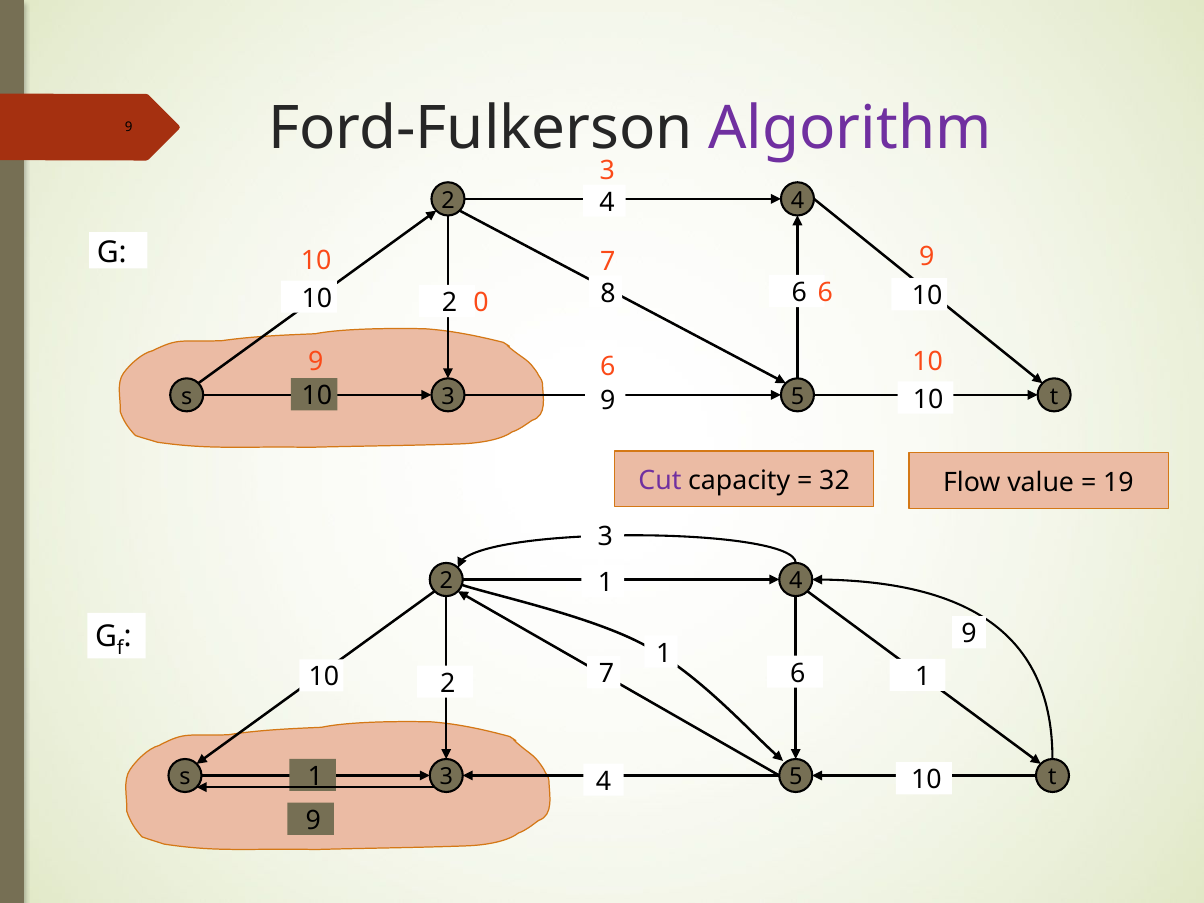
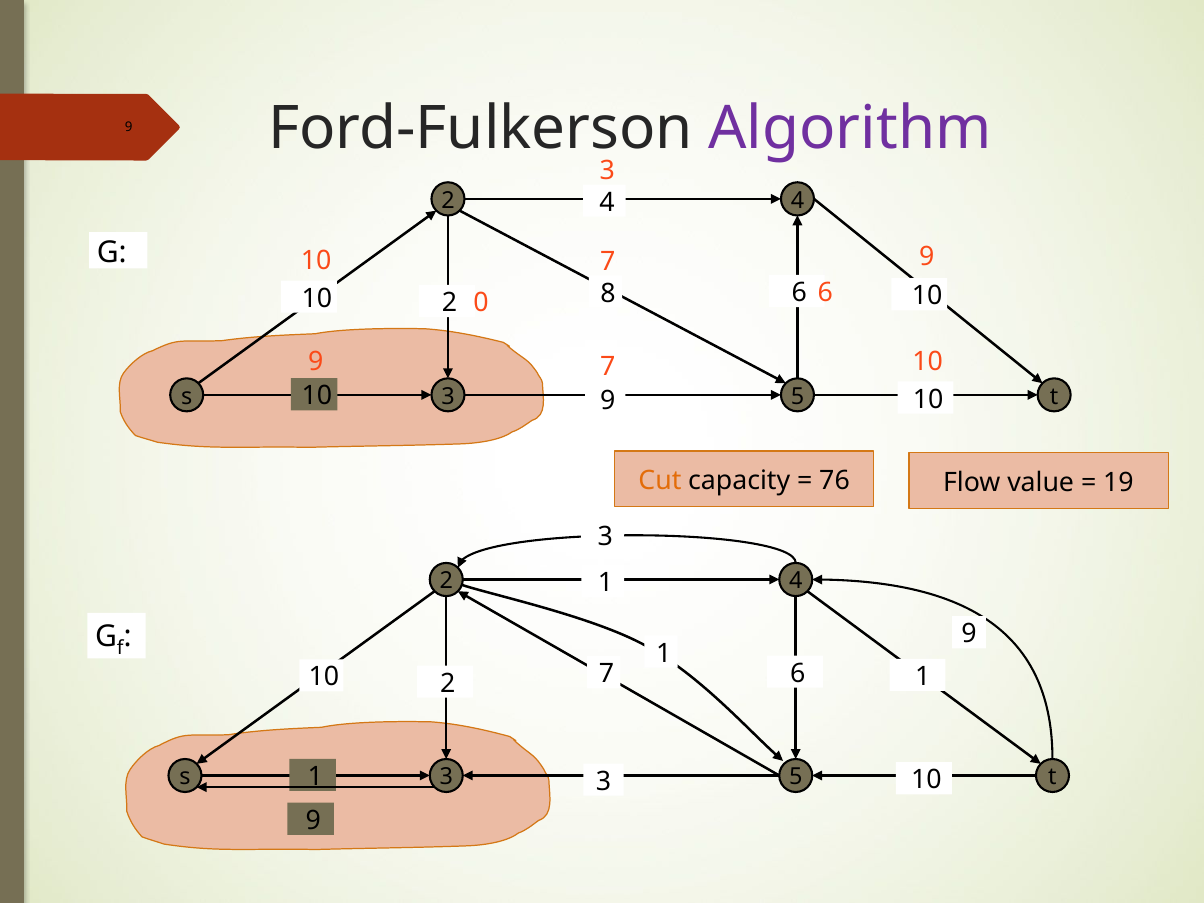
9 6: 6 -> 7
Cut colour: purple -> orange
32: 32 -> 76
1 4: 4 -> 3
